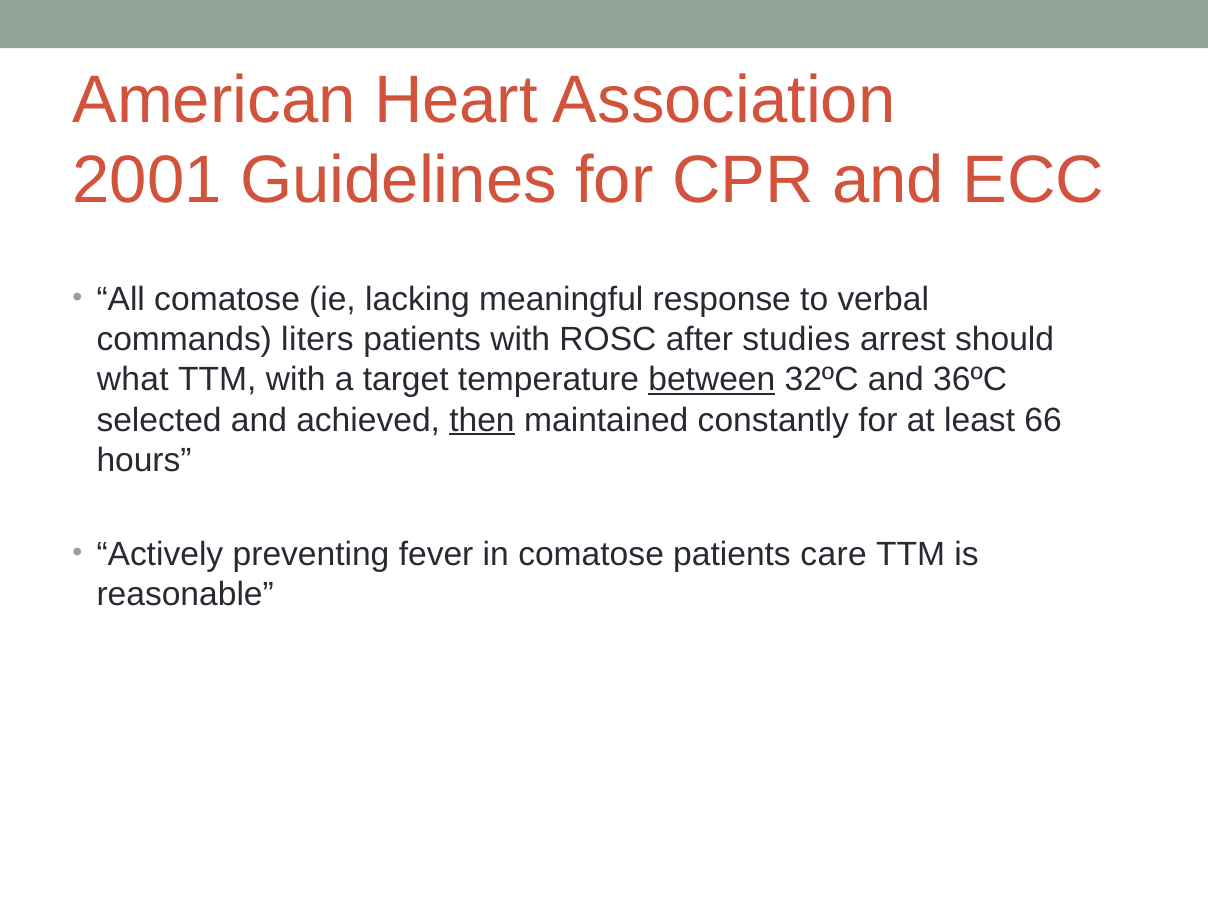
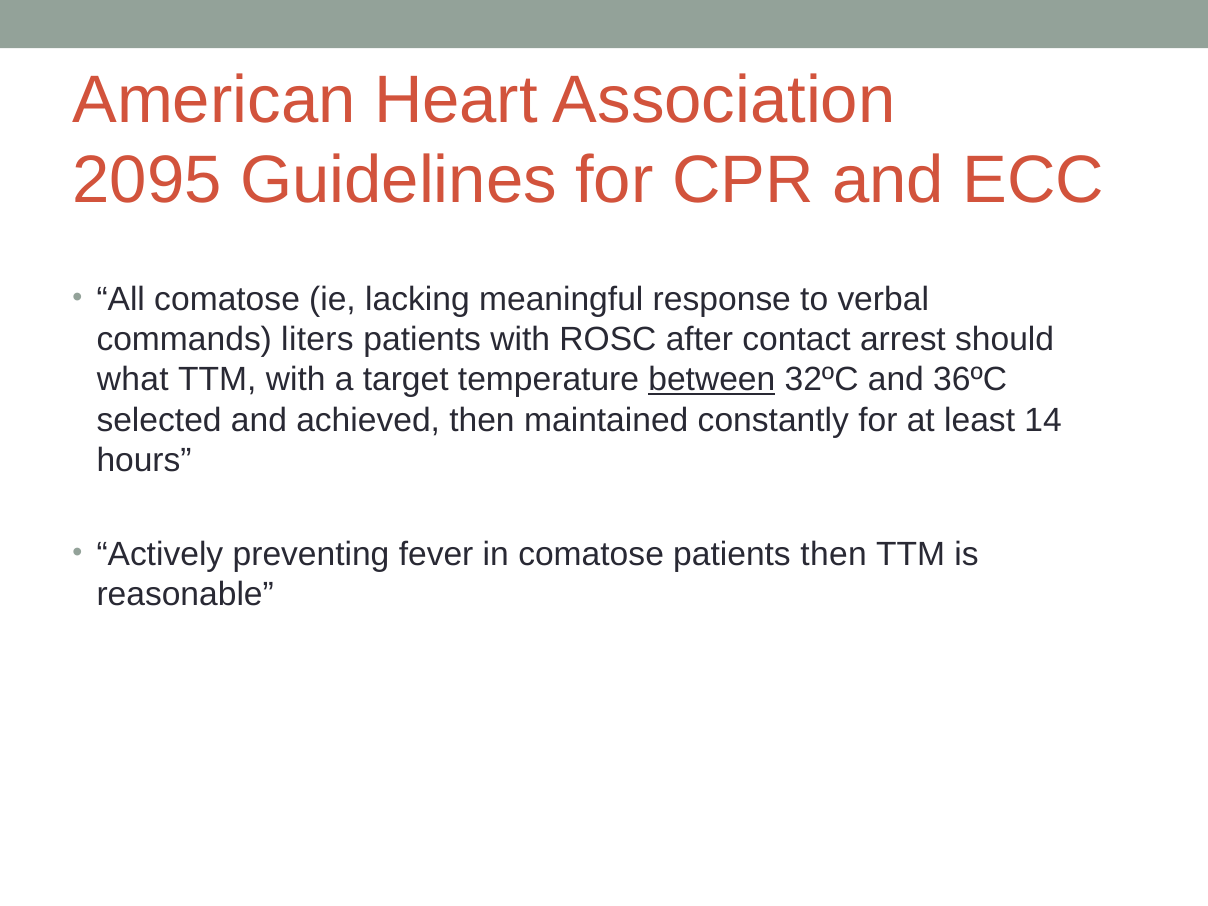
2001: 2001 -> 2095
studies: studies -> contact
then at (482, 420) underline: present -> none
66: 66 -> 14
patients care: care -> then
